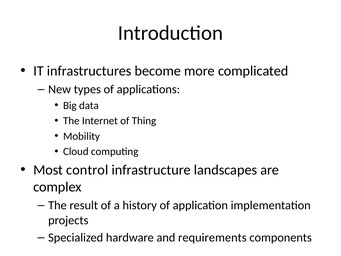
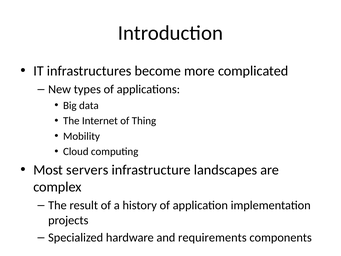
control: control -> servers
